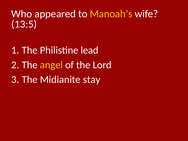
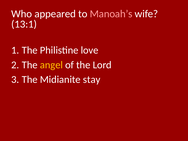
Manoah’s colour: yellow -> pink
13:5: 13:5 -> 13:1
lead: lead -> love
